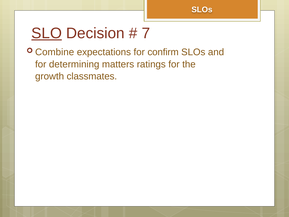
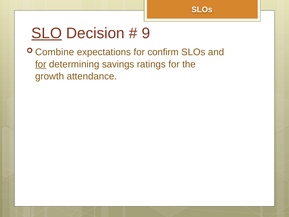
7: 7 -> 9
for at (41, 64) underline: none -> present
matters: matters -> savings
classmates: classmates -> attendance
